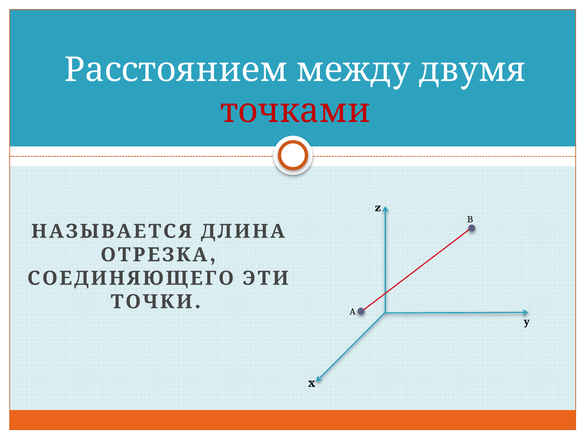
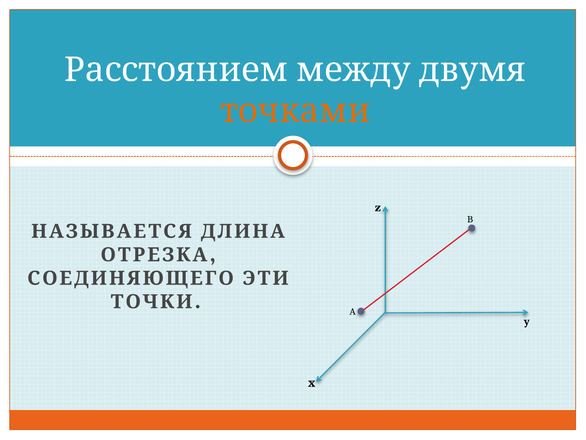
точками colour: red -> orange
